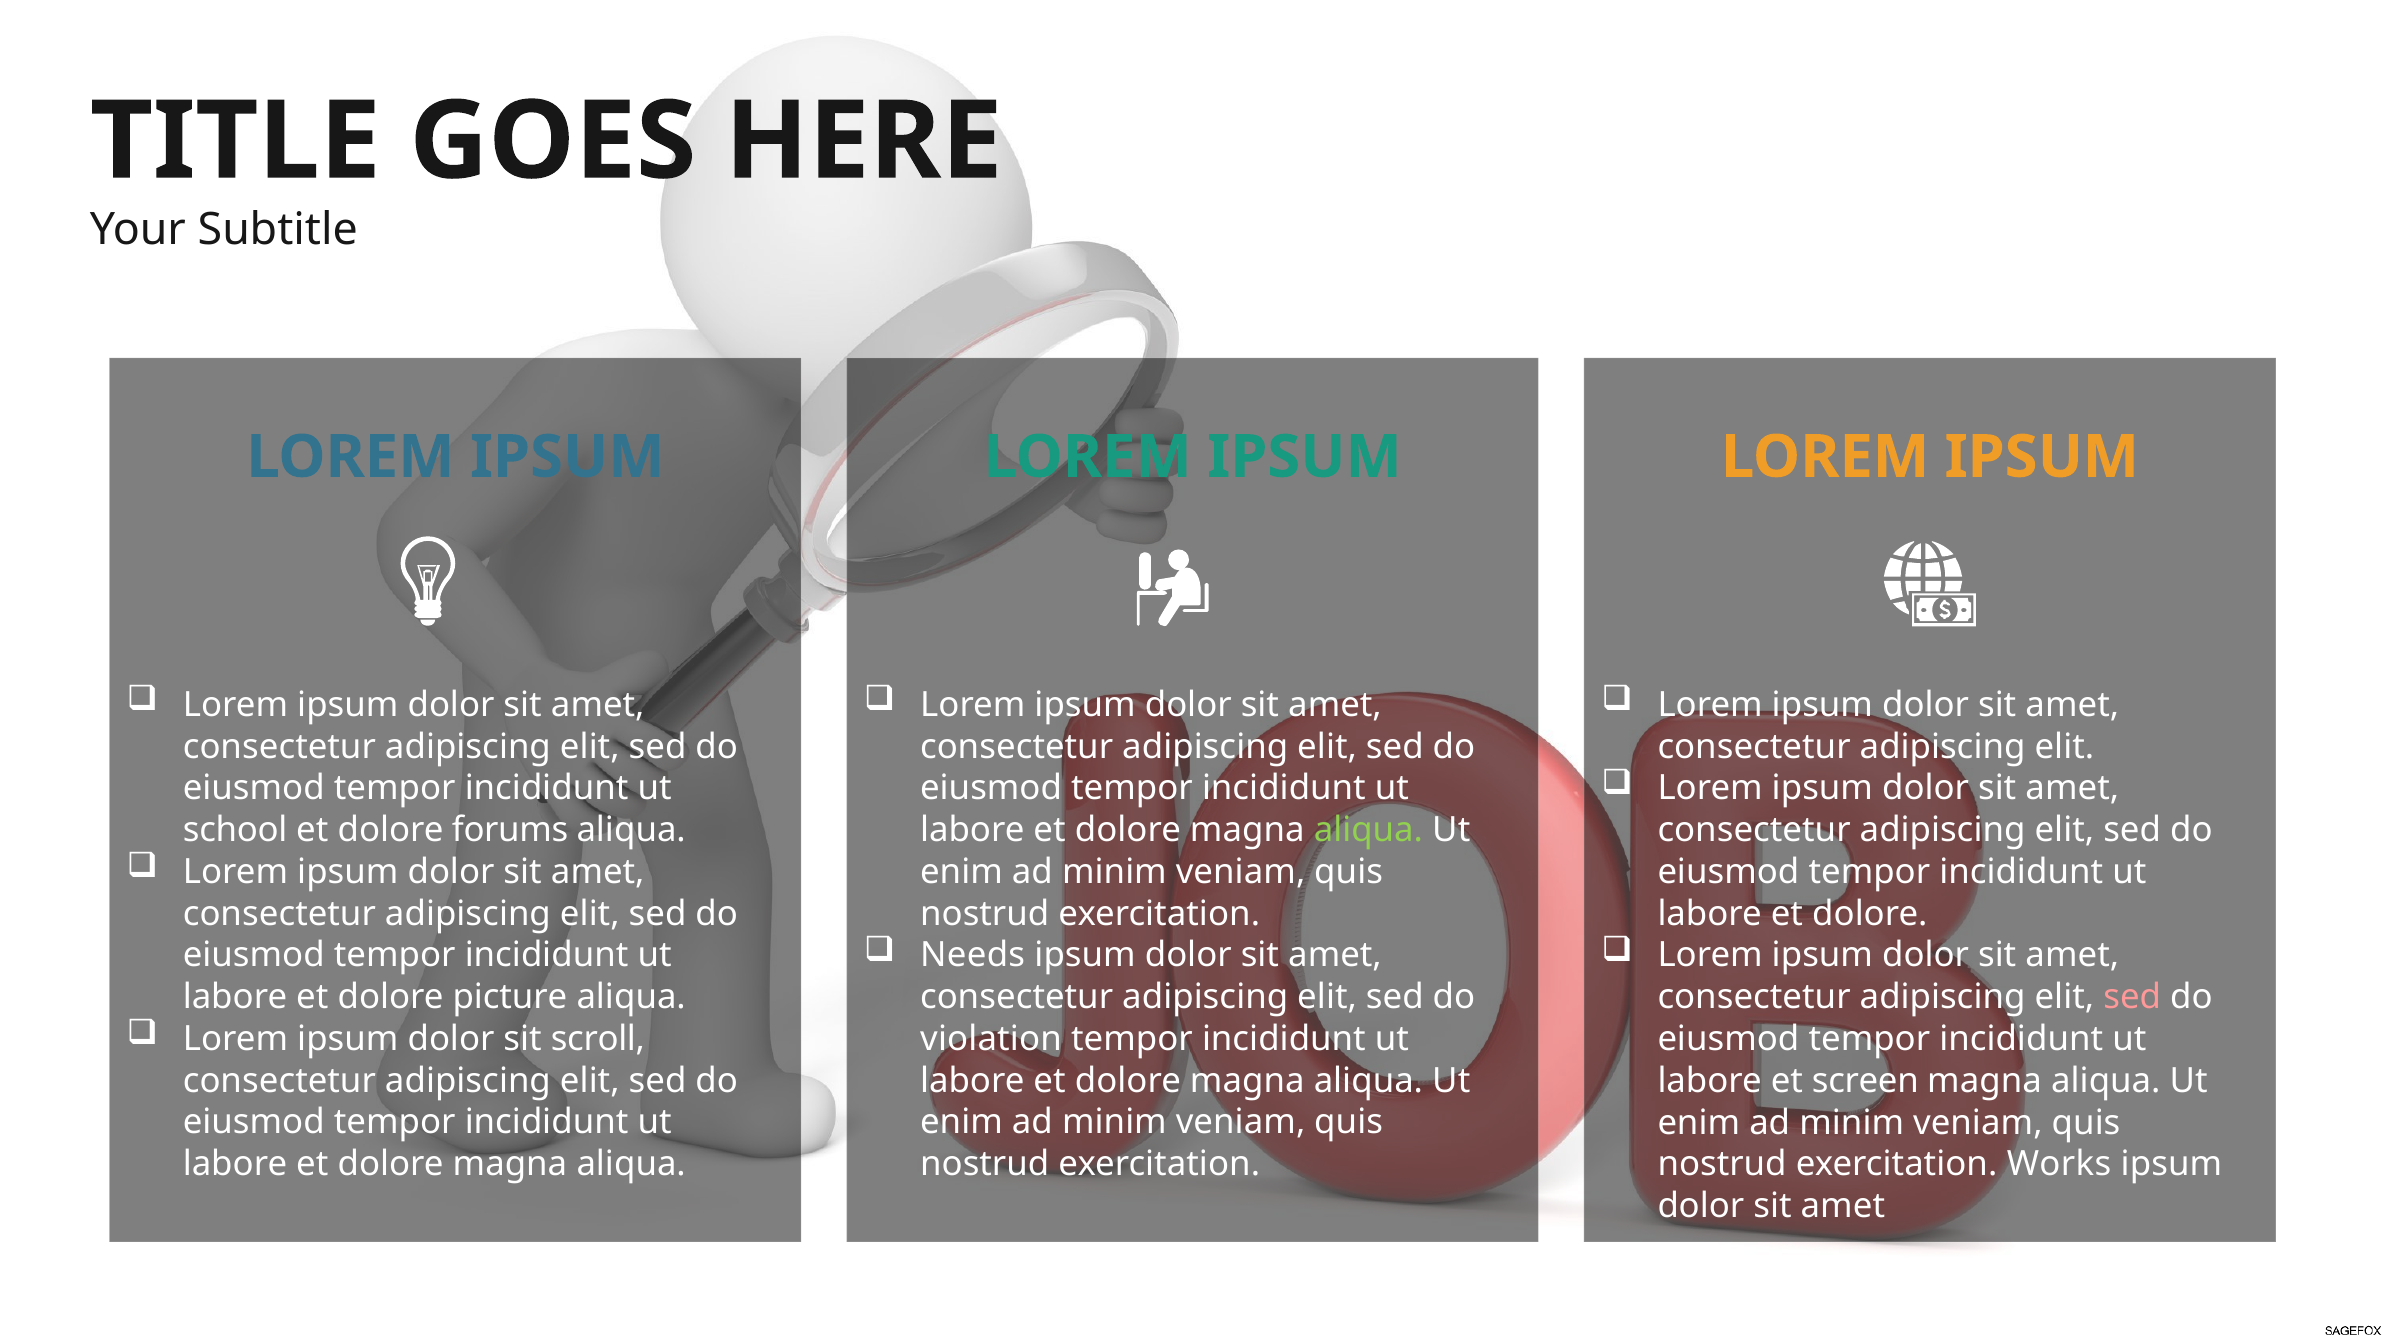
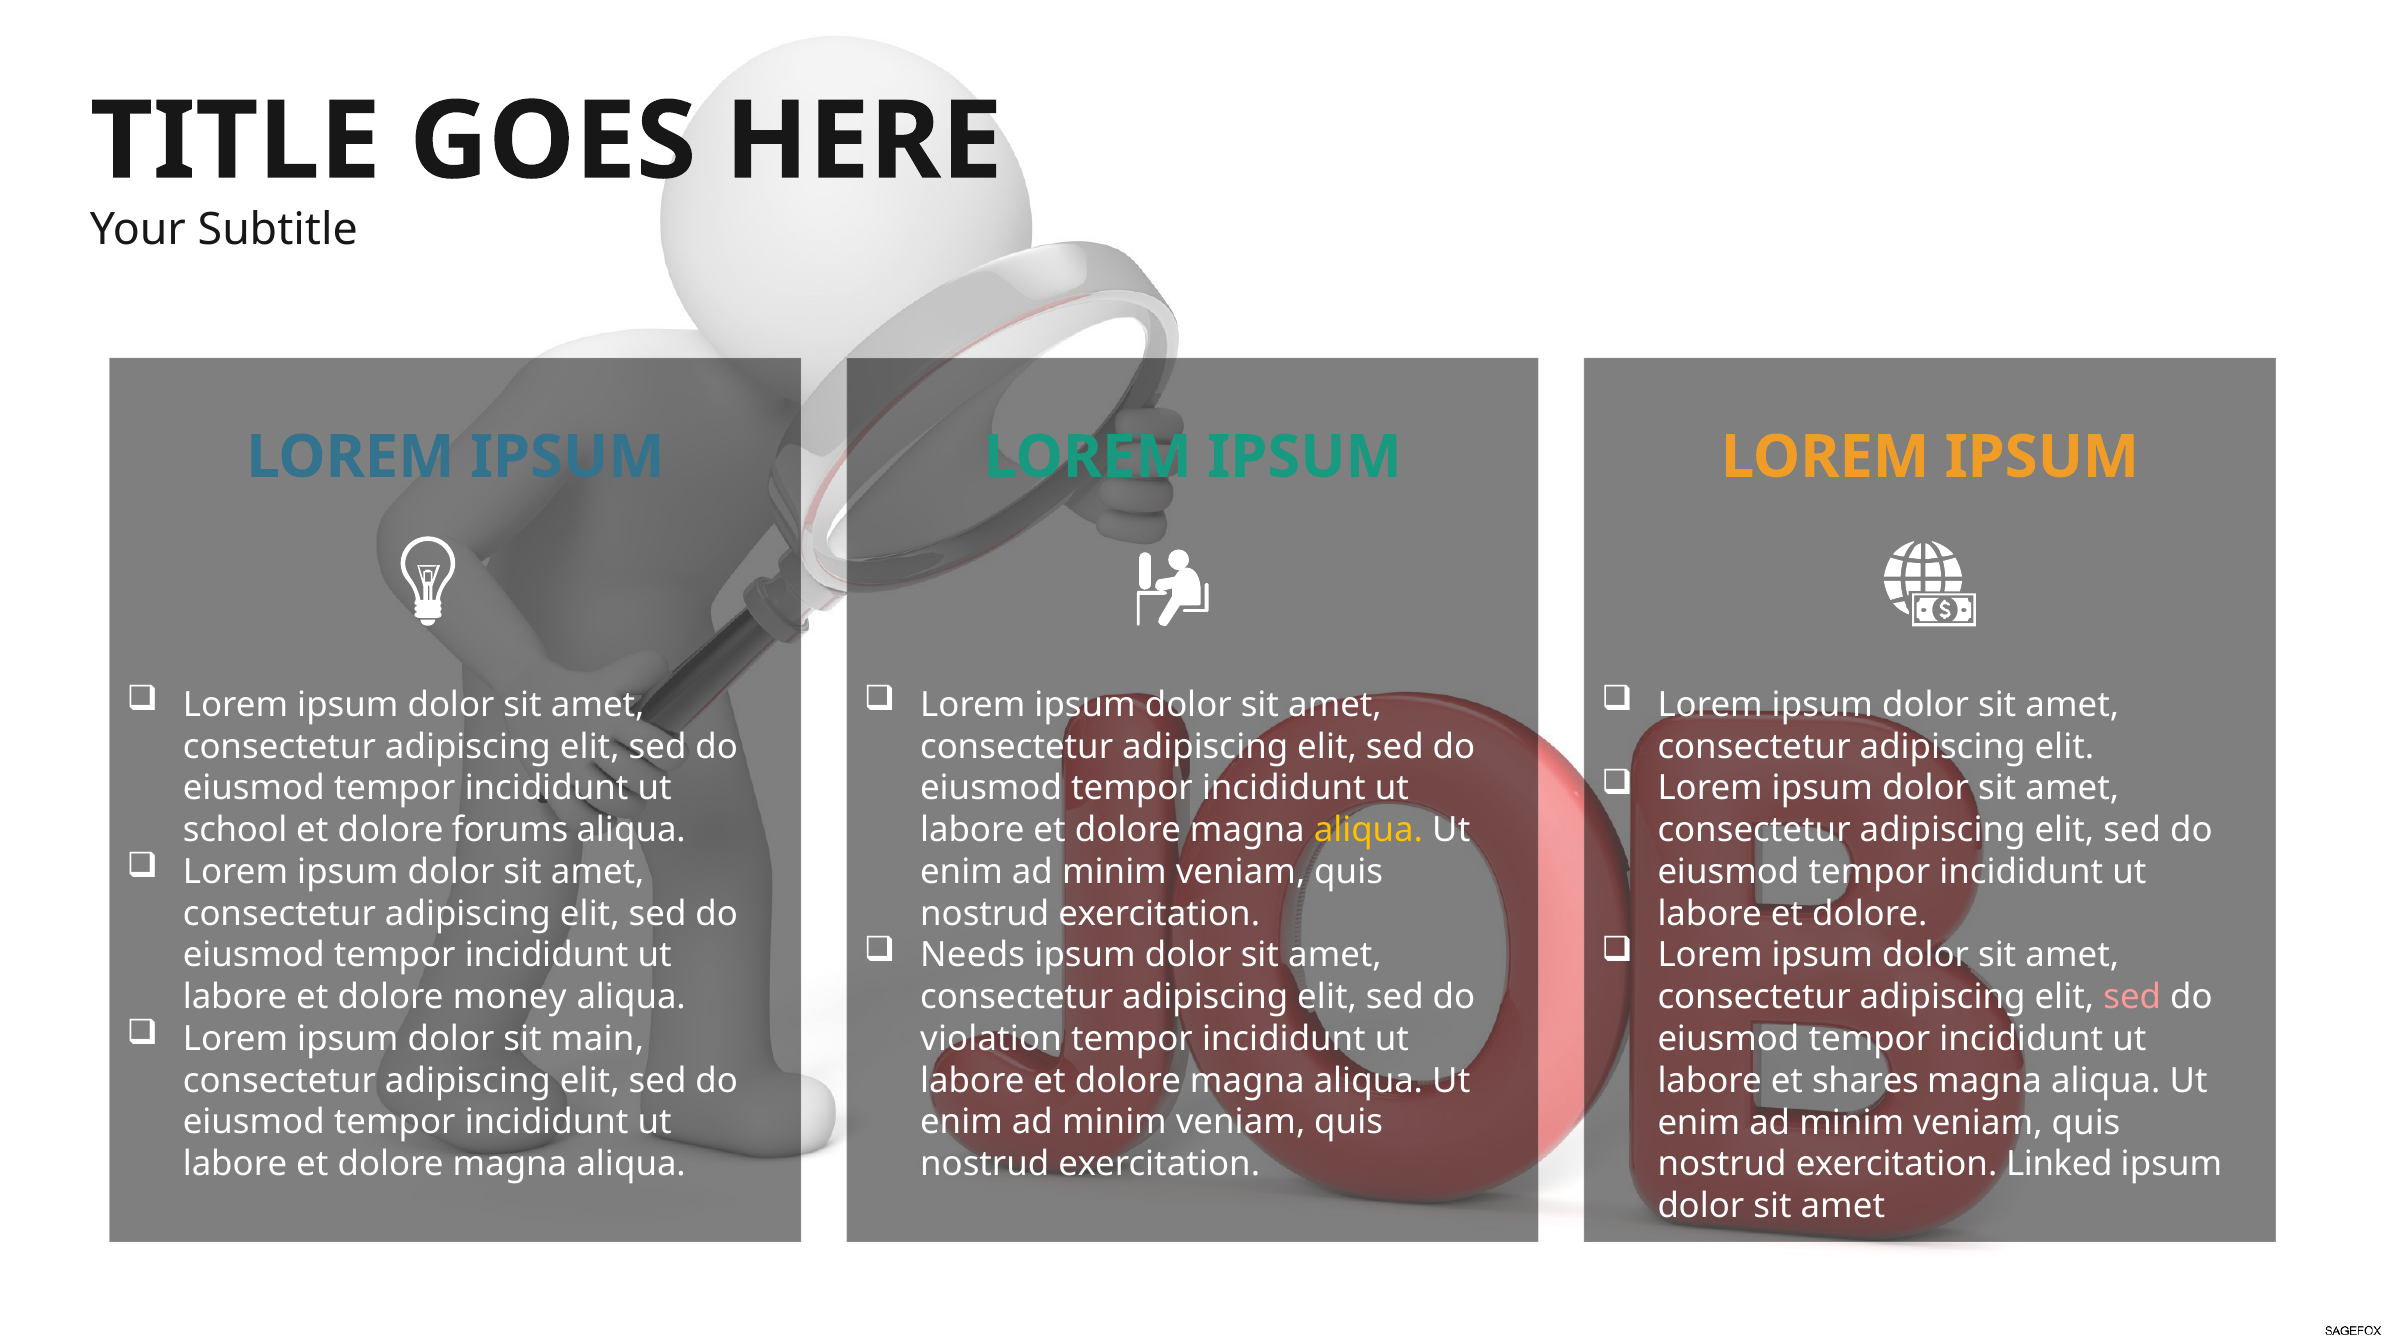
aliqua at (1368, 830) colour: light green -> yellow
picture: picture -> money
scroll: scroll -> main
screen: screen -> shares
Works: Works -> Linked
